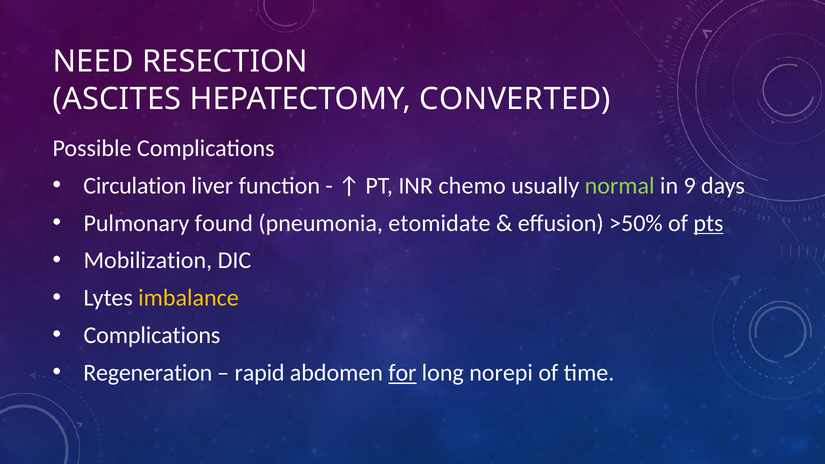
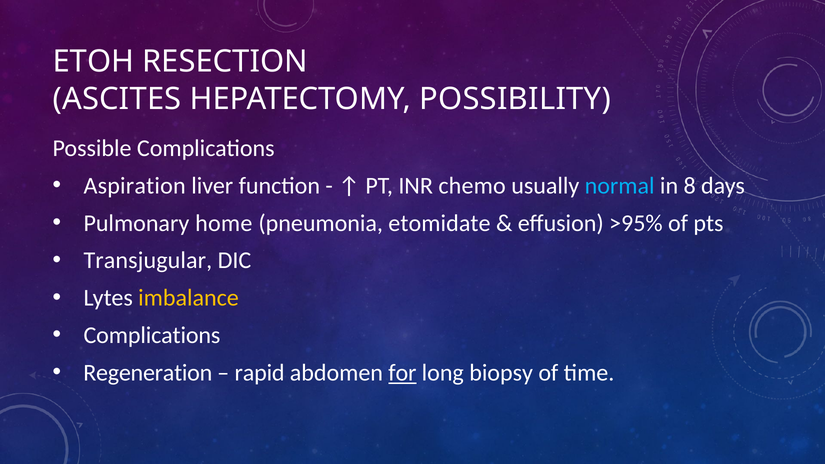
NEED: NEED -> ETOH
CONVERTED: CONVERTED -> POSSIBILITY
Circulation: Circulation -> Aspiration
normal colour: light green -> light blue
9: 9 -> 8
found: found -> home
>50%: >50% -> >95%
pts underline: present -> none
Mobilization: Mobilization -> Transjugular
norepi: norepi -> biopsy
